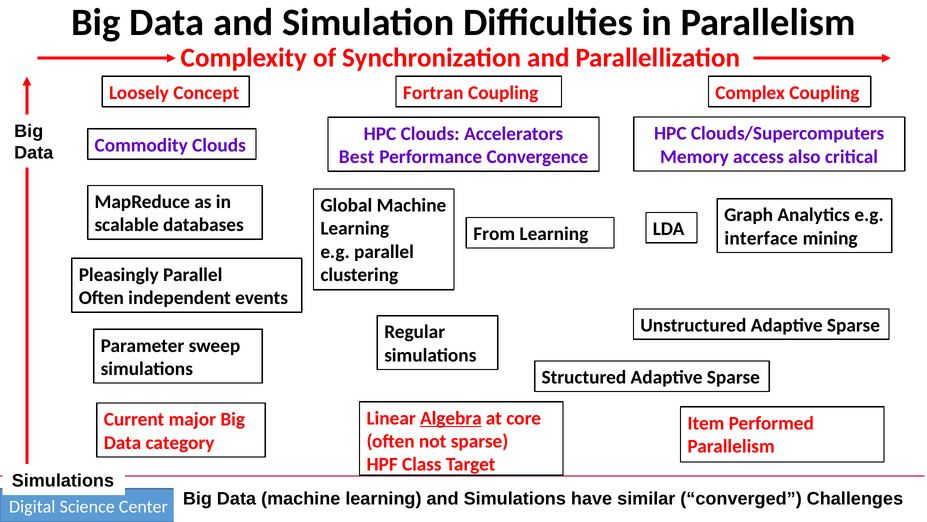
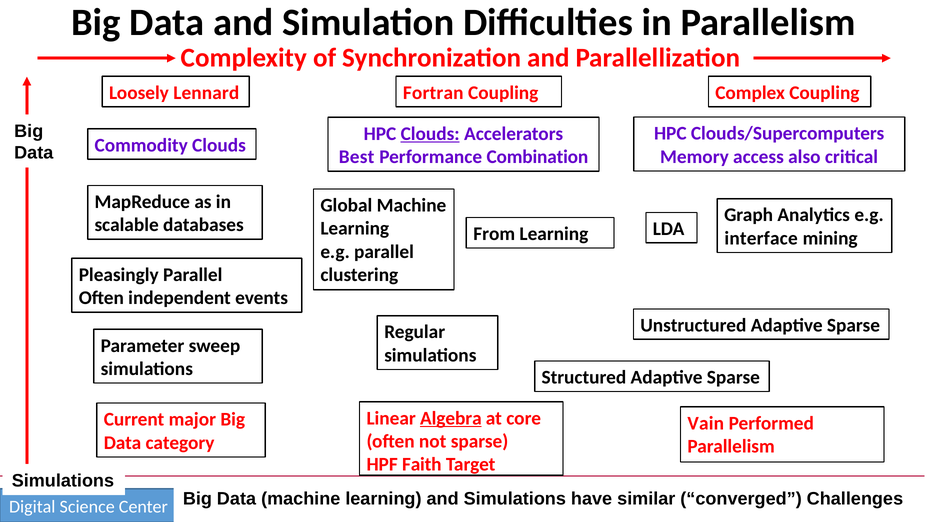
Concept: Concept -> Lennard
Clouds at (430, 134) underline: none -> present
Convergence: Convergence -> Combination
Item: Item -> Vain
Class: Class -> Faith
